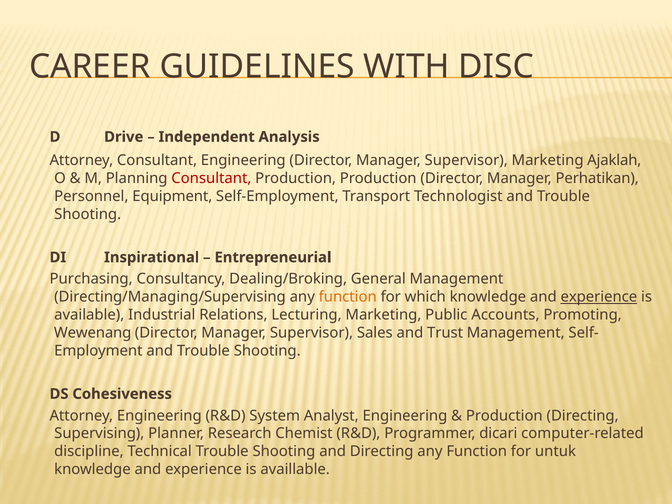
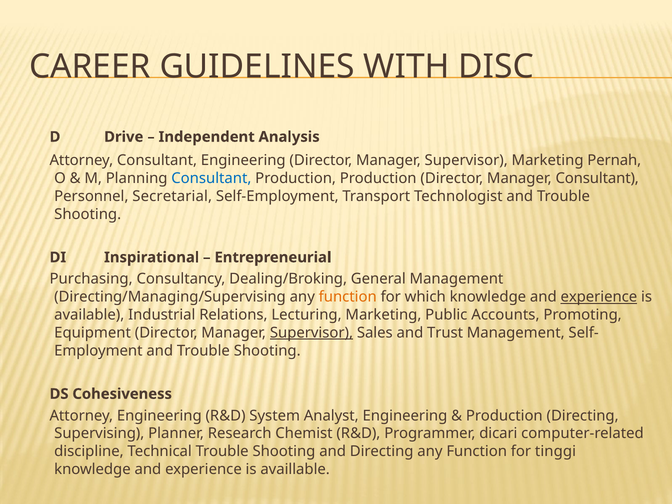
Ajaklah: Ajaklah -> Pernah
Consultant at (211, 178) colour: red -> blue
Manager Perhatikan: Perhatikan -> Consultant
Equipment: Equipment -> Secretarial
Wewenang: Wewenang -> Equipment
Supervisor at (311, 333) underline: none -> present
untuk: untuk -> tinggi
